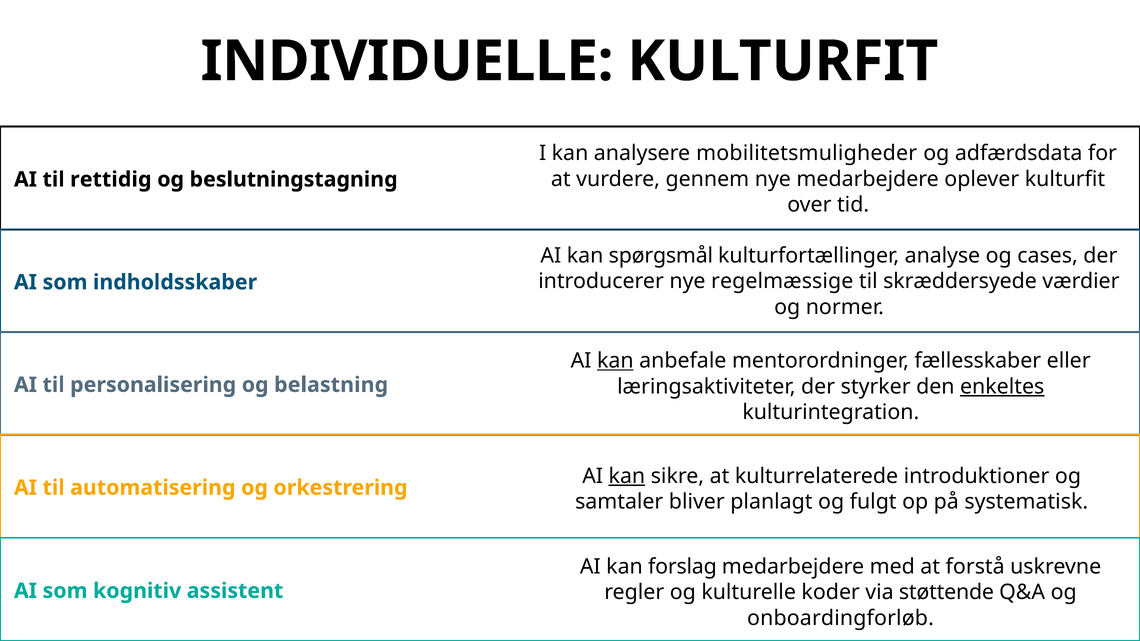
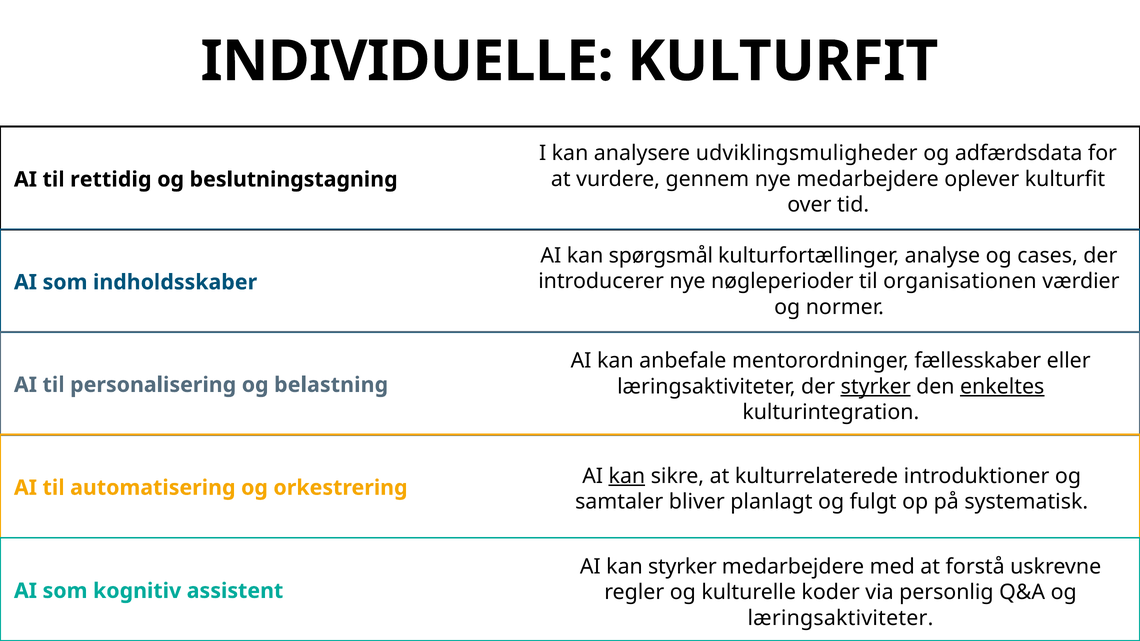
mobilitetsmuligheder: mobilitetsmuligheder -> udviklingsmuligheder
regelmæssige: regelmæssige -> nøgleperioder
skræddersyede: skræddersyede -> organisationen
kan at (615, 361) underline: present -> none
styrker at (876, 387) underline: none -> present
kan forslag: forslag -> styrker
støttende: støttende -> personlig
onboardingforløb at (840, 618): onboardingforløb -> læringsaktiviteter
